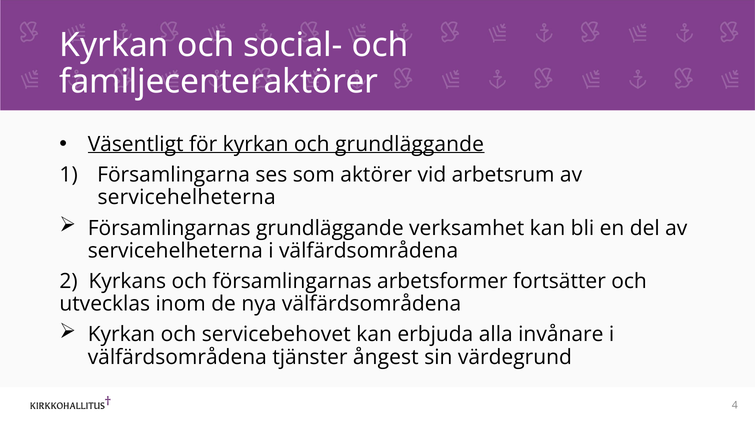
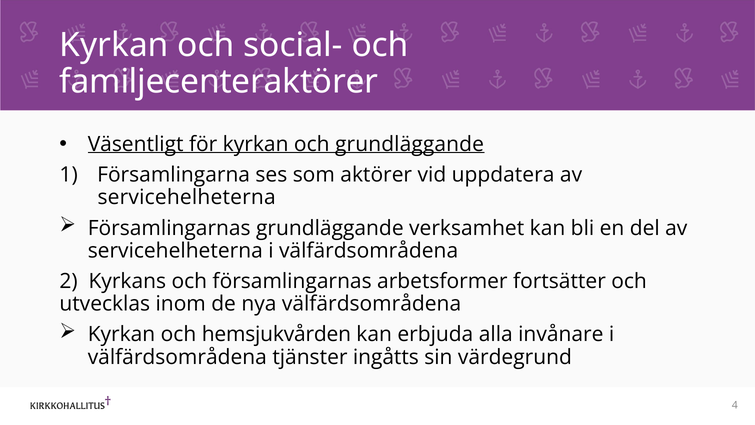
arbetsrum: arbetsrum -> uppdatera
servicebehovet: servicebehovet -> hemsjukvården
ångest: ångest -> ingåtts
